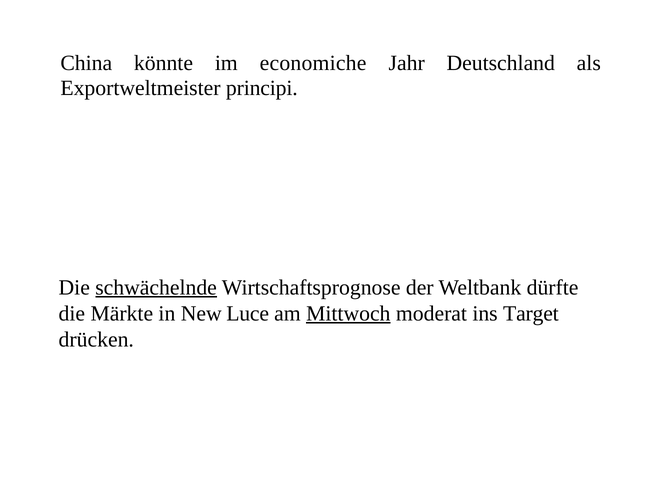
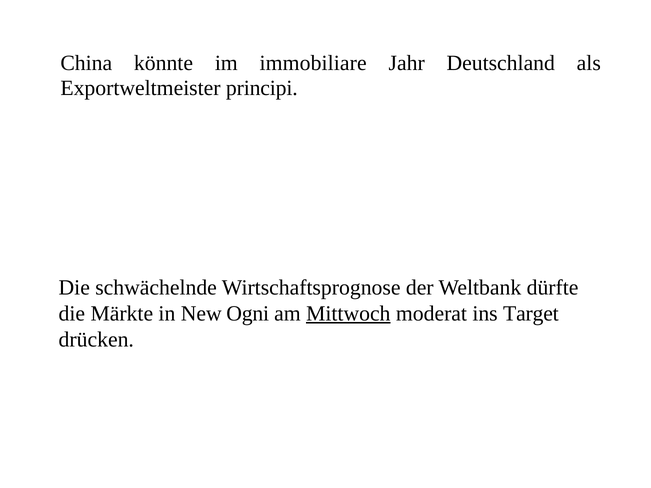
economiche: economiche -> immobiliare
schwächelnde underline: present -> none
Luce: Luce -> Ogni
